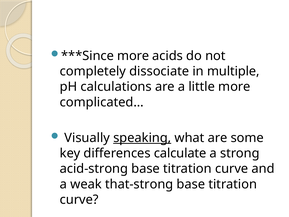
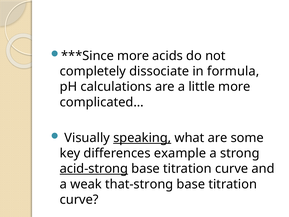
multiple: multiple -> formula
calculate: calculate -> example
acid-strong underline: none -> present
